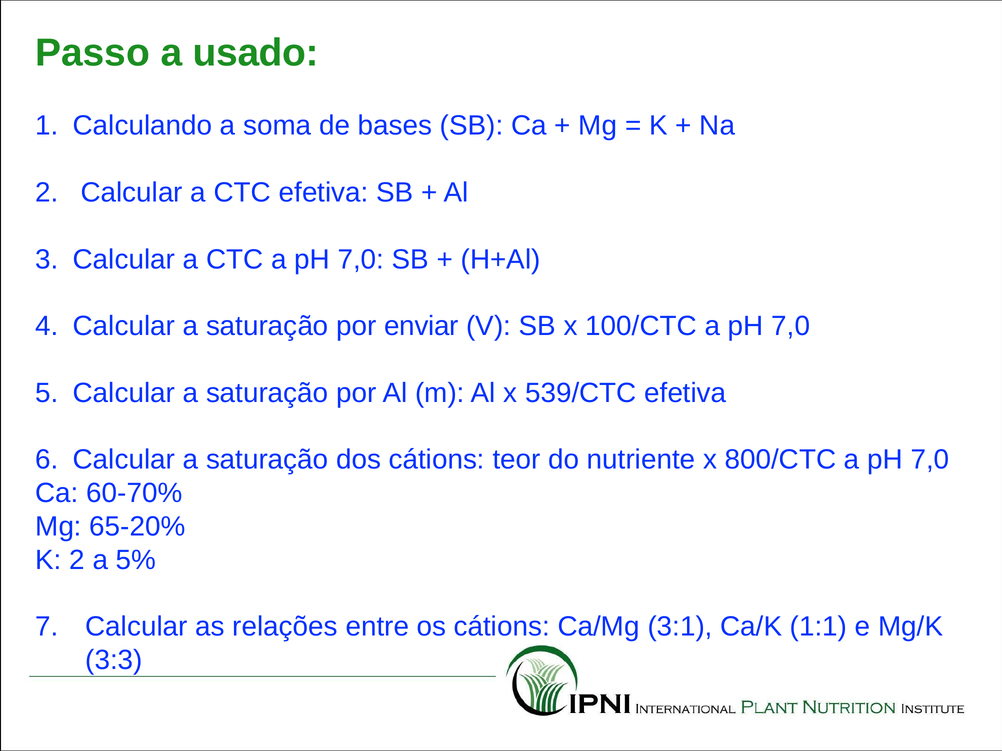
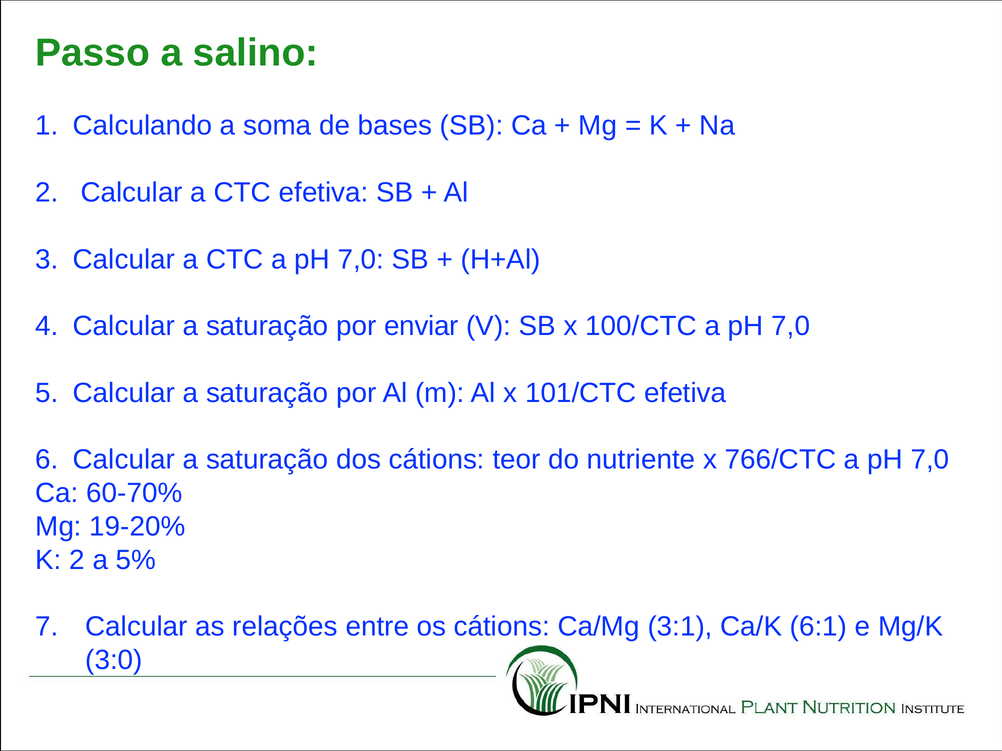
usado: usado -> salino
539/CTC: 539/CTC -> 101/CTC
800/CTC: 800/CTC -> 766/CTC
65-20%: 65-20% -> 19-20%
1:1: 1:1 -> 6:1
3:3: 3:3 -> 3:0
